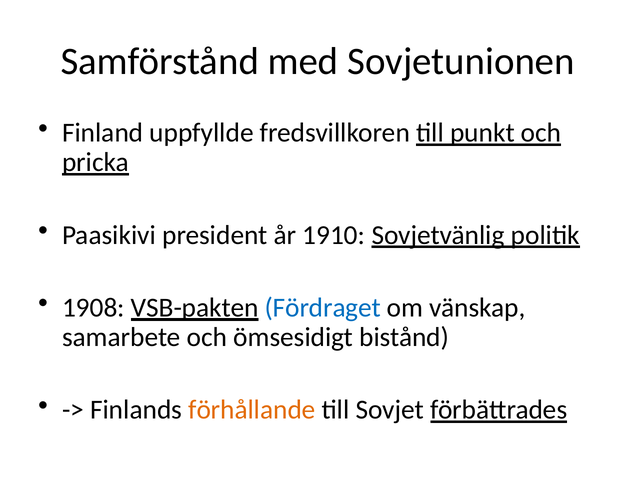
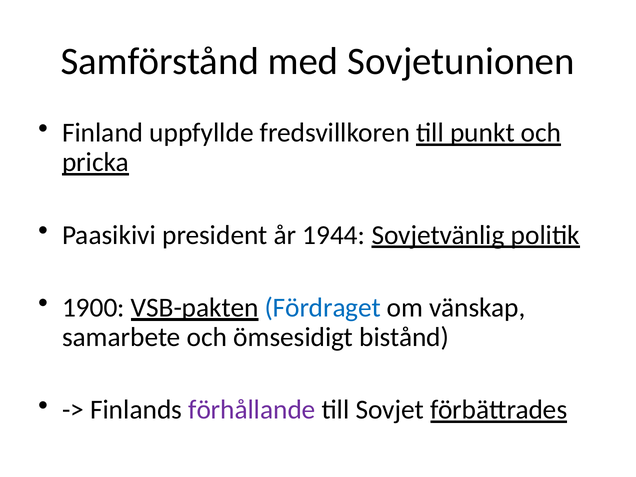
1910: 1910 -> 1944
1908: 1908 -> 1900
förhållande colour: orange -> purple
